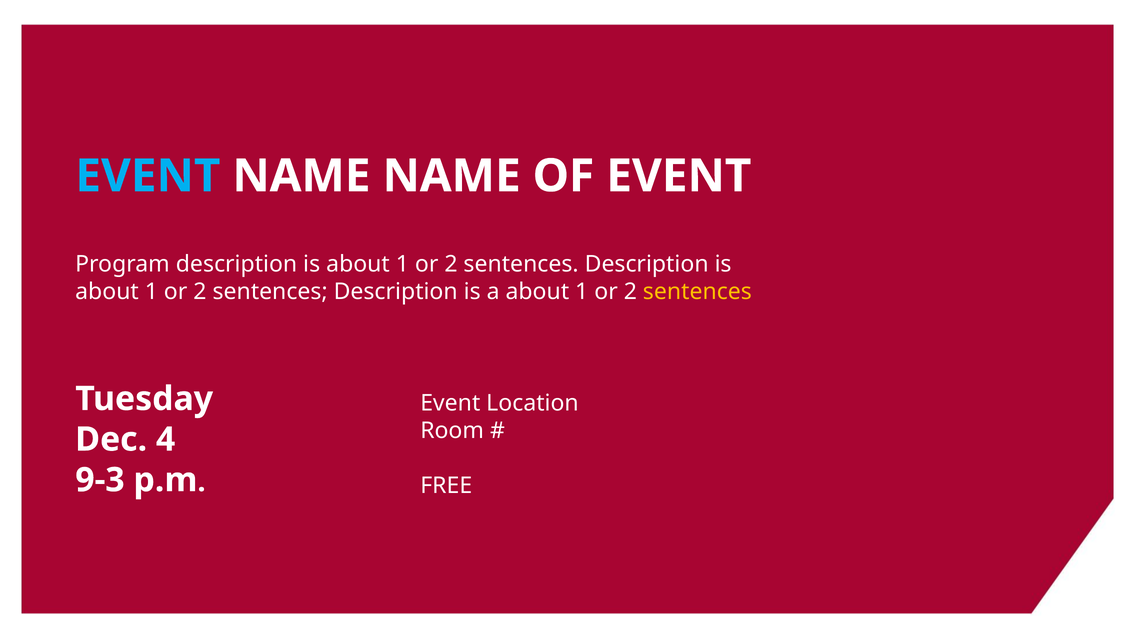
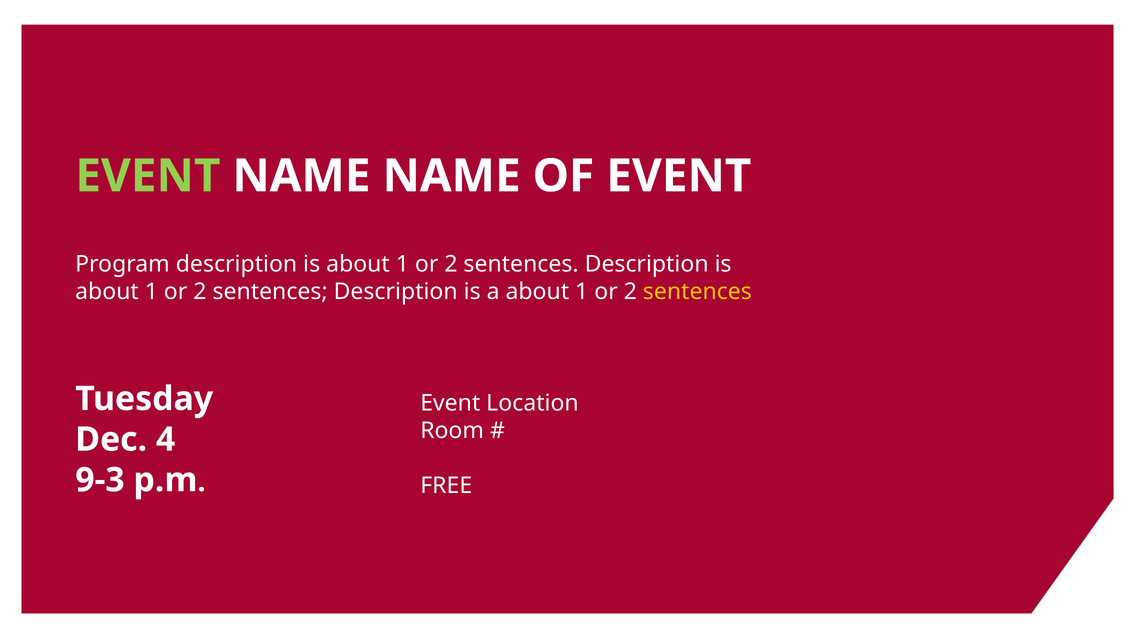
EVENT at (148, 176) colour: light blue -> light green
